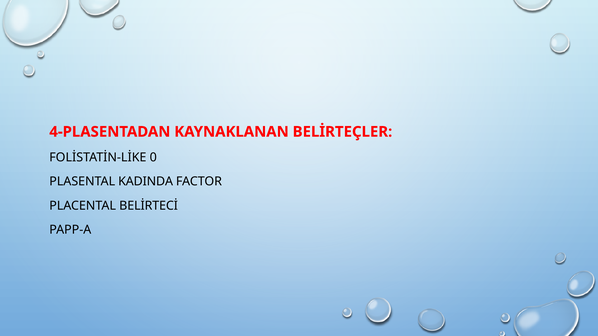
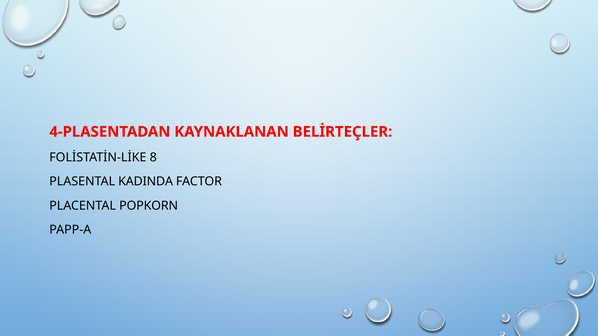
0: 0 -> 8
BELİRTECİ: BELİRTECİ -> POPKORN
